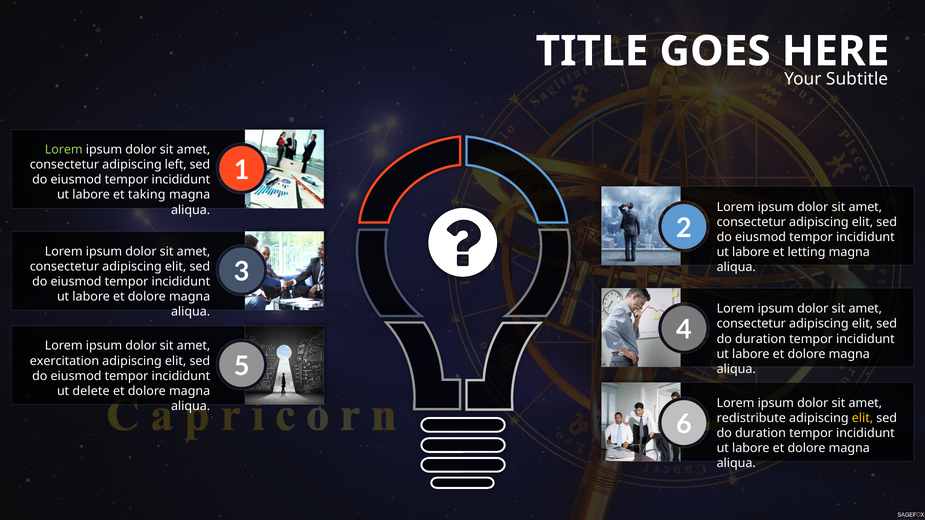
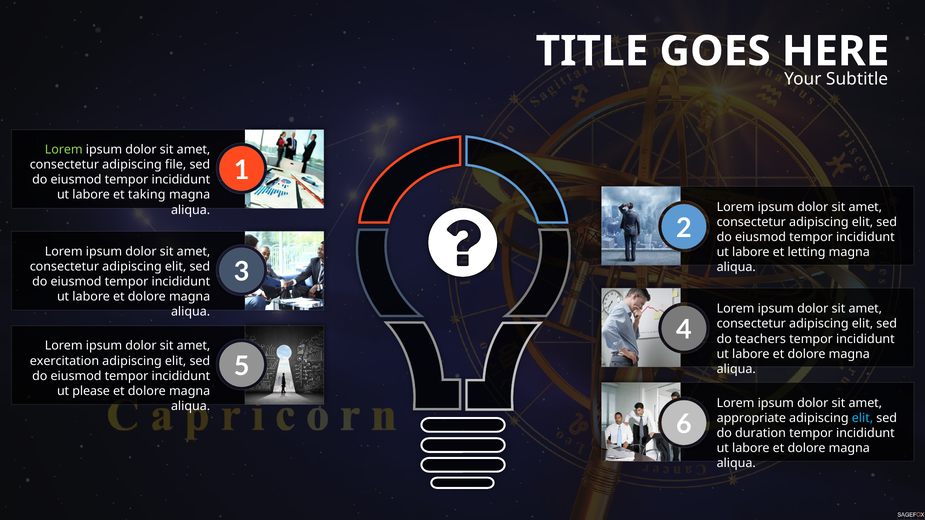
left: left -> file
duration at (761, 339): duration -> teachers
delete: delete -> please
redistribute: redistribute -> appropriate
elit at (862, 418) colour: yellow -> light blue
